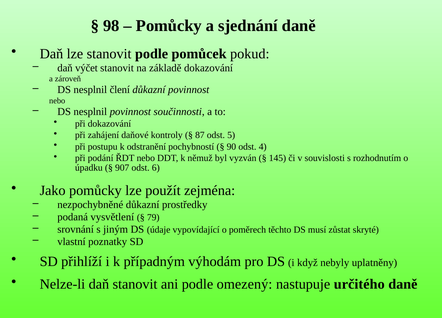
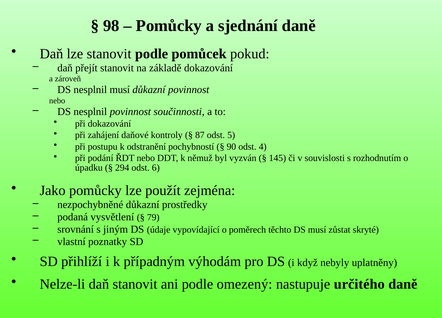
výčet: výčet -> přejít
nesplnil člení: člení -> musí
907: 907 -> 294
